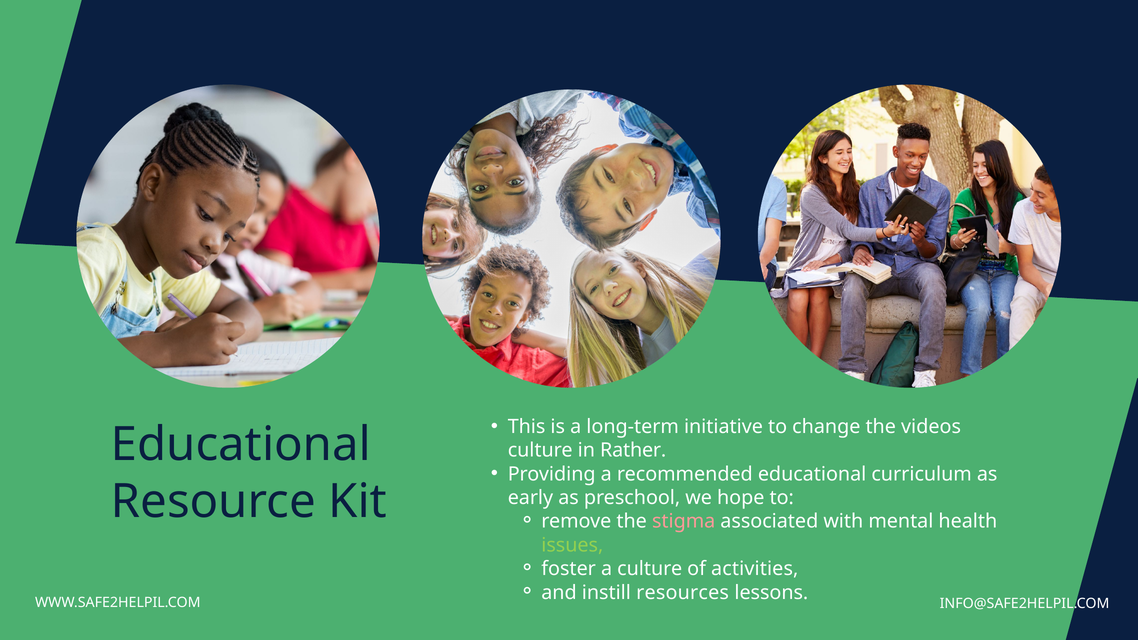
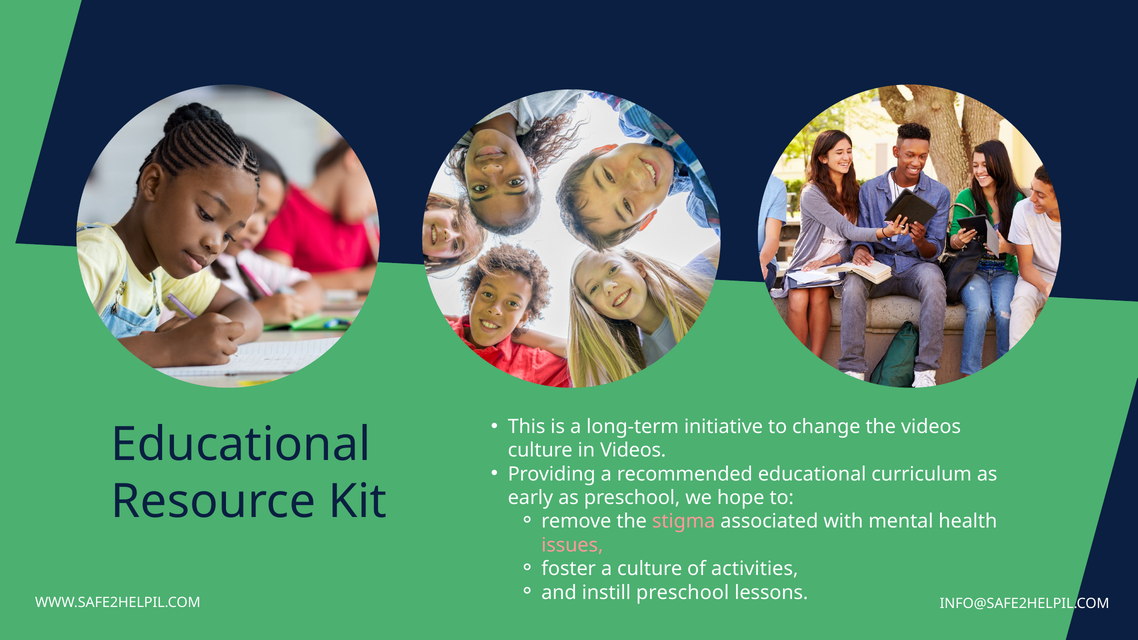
in Rather: Rather -> Videos
issues colour: light green -> pink
instill resources: resources -> preschool
